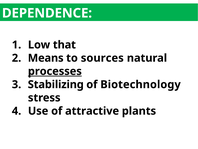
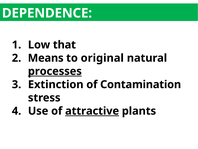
sources: sources -> original
Stabilizing: Stabilizing -> Extinction
Biotechnology: Biotechnology -> Contamination
attractive underline: none -> present
